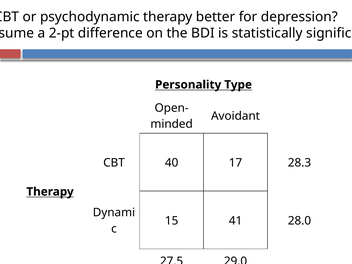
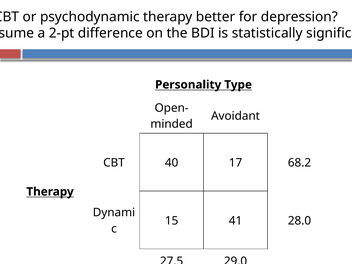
28.3: 28.3 -> 68.2
